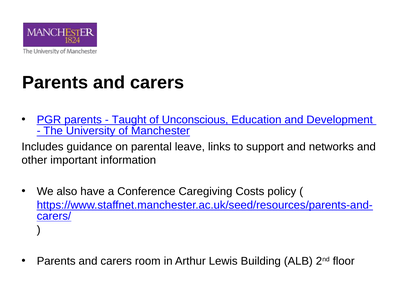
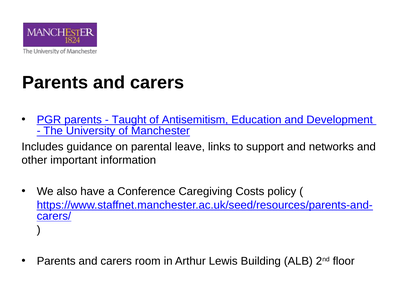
Unconscious: Unconscious -> Antisemitism
